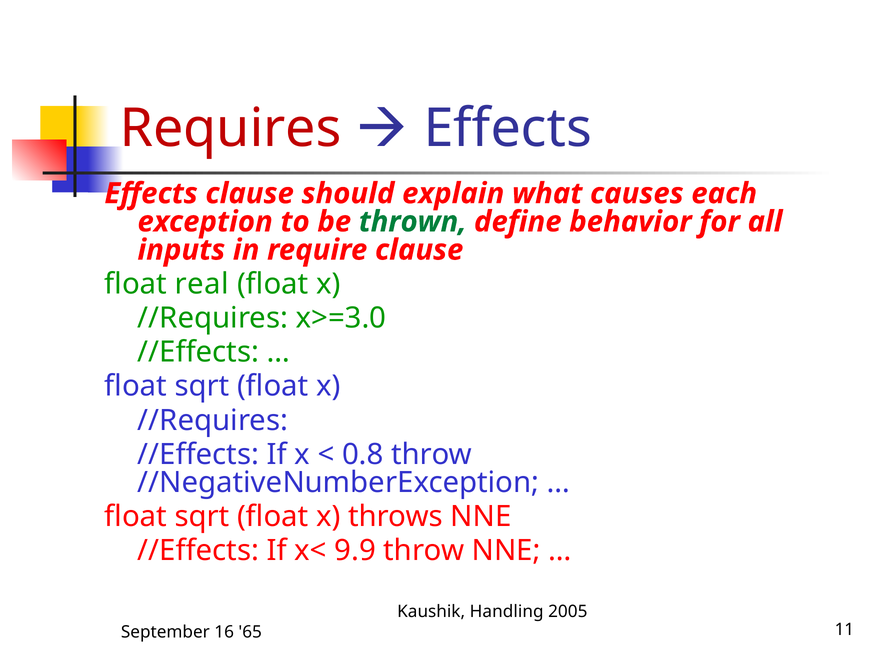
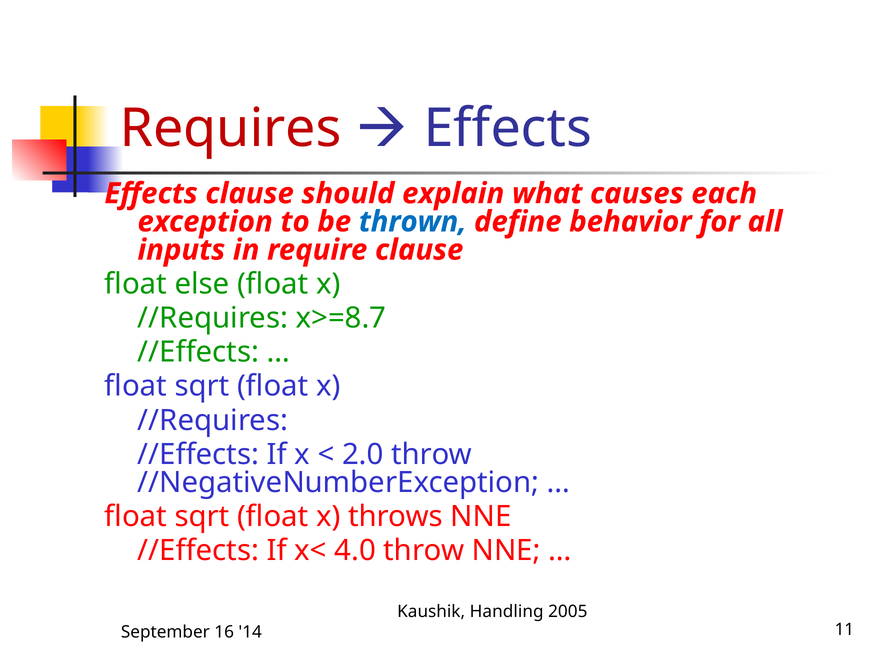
thrown colour: green -> blue
real: real -> else
x>=3.0: x>=3.0 -> x>=8.7
0.8: 0.8 -> 2.0
9.9: 9.9 -> 4.0
65: 65 -> 14
